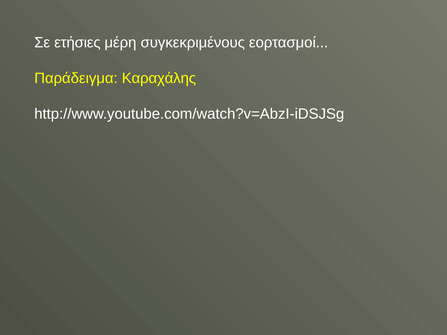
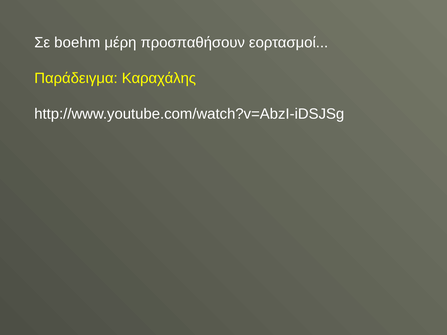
ετήσιες: ετήσιες -> boehm
συγκεκριμένους: συγκεκριμένους -> προσπαθήσουν
